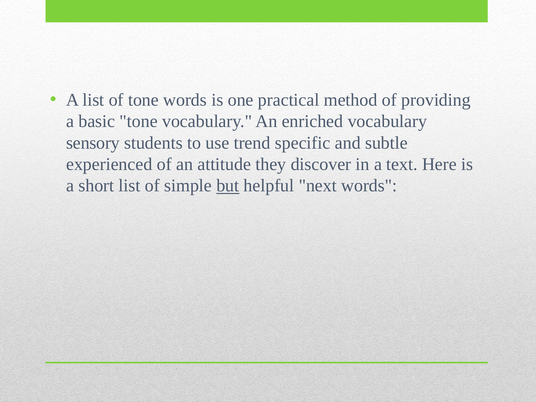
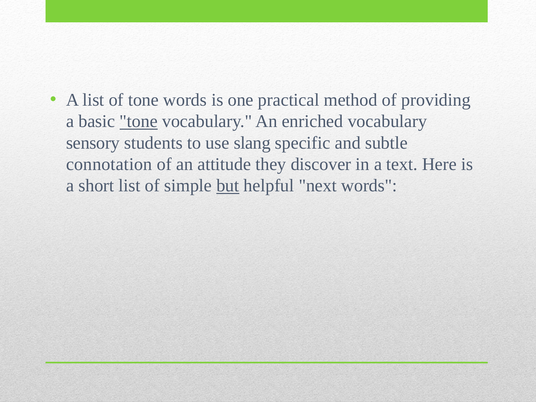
tone at (139, 121) underline: none -> present
trend: trend -> slang
experienced: experienced -> connotation
